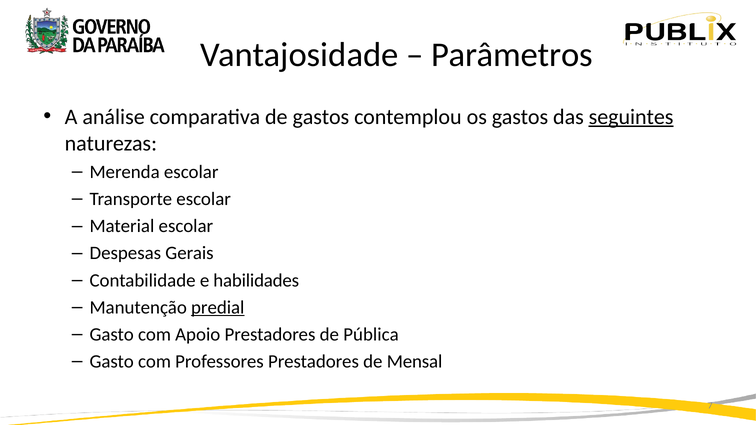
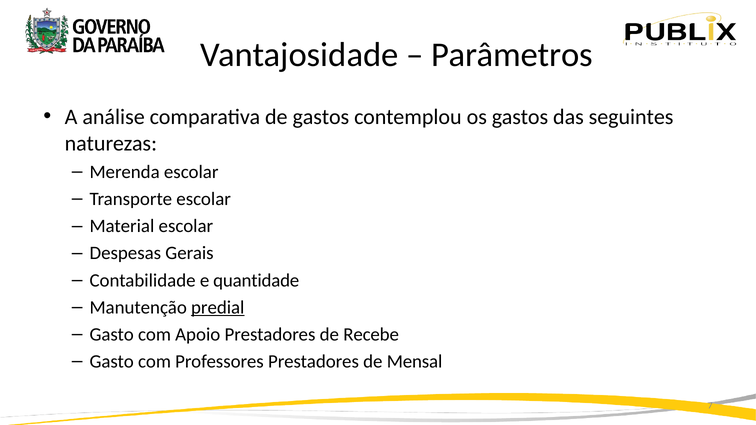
seguintes underline: present -> none
habilidades: habilidades -> quantidade
Pública: Pública -> Recebe
